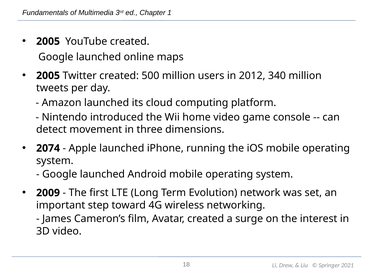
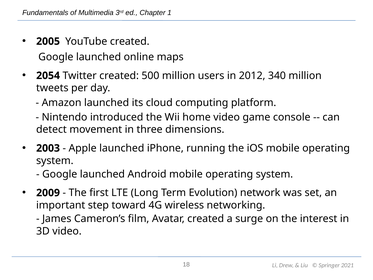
2005 at (48, 76): 2005 -> 2054
2074: 2074 -> 2003
